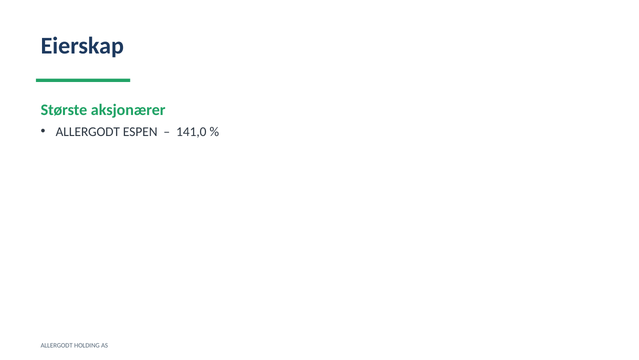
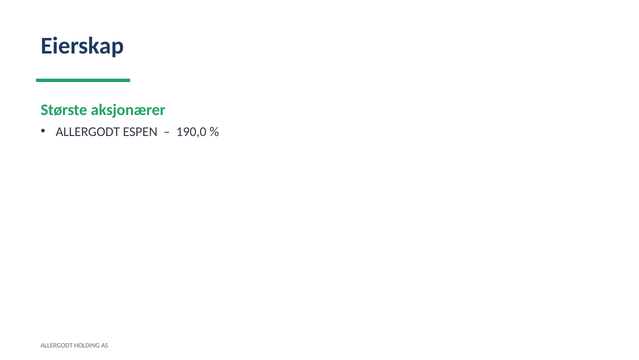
141,0: 141,0 -> 190,0
